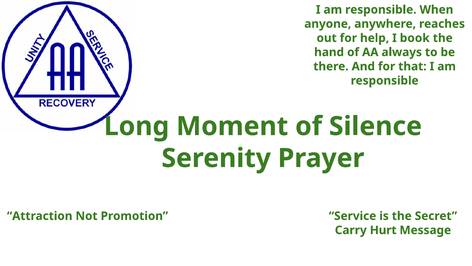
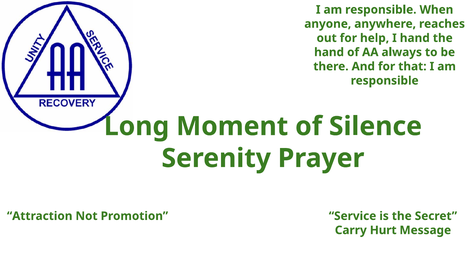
I book: book -> hand
